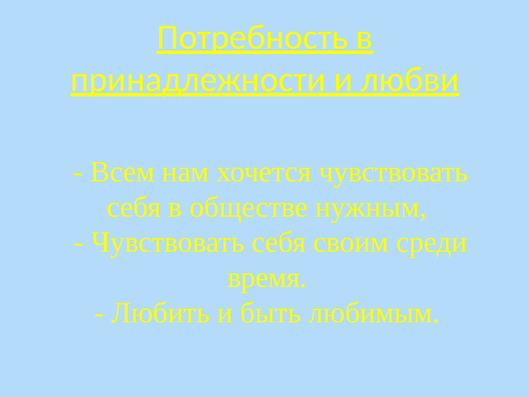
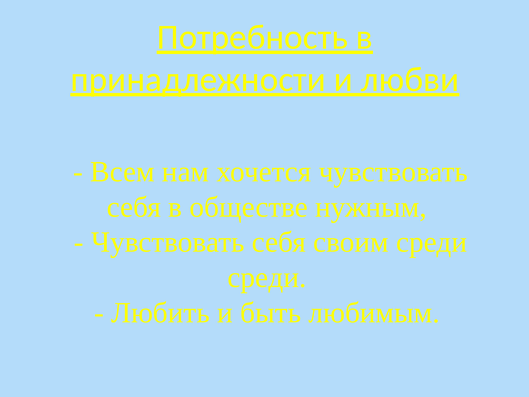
время at (267, 277): время -> среди
